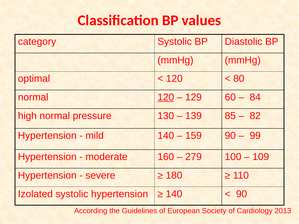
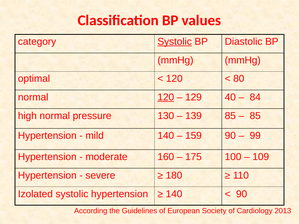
Systolic at (175, 42) underline: none -> present
60: 60 -> 40
82 at (255, 116): 82 -> 85
279: 279 -> 175
